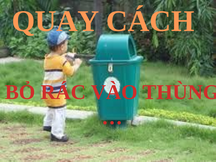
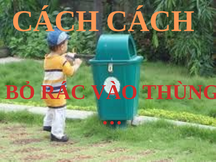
QUAY at (55, 21): QUAY -> CÁCH
